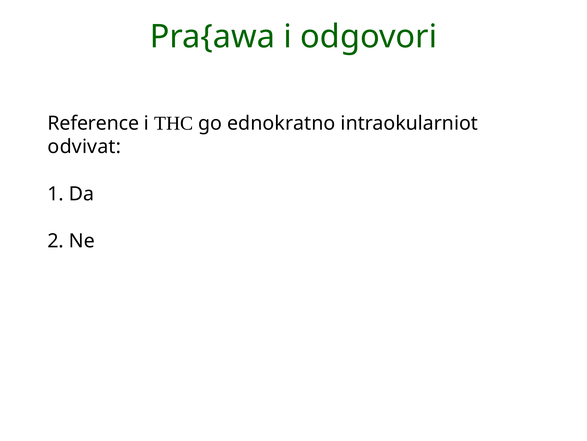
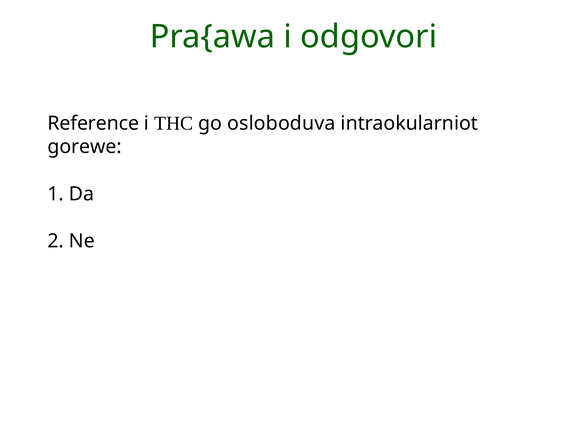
ednokratno: ednokratno -> osloboduva
odvivat: odvivat -> gorewe
